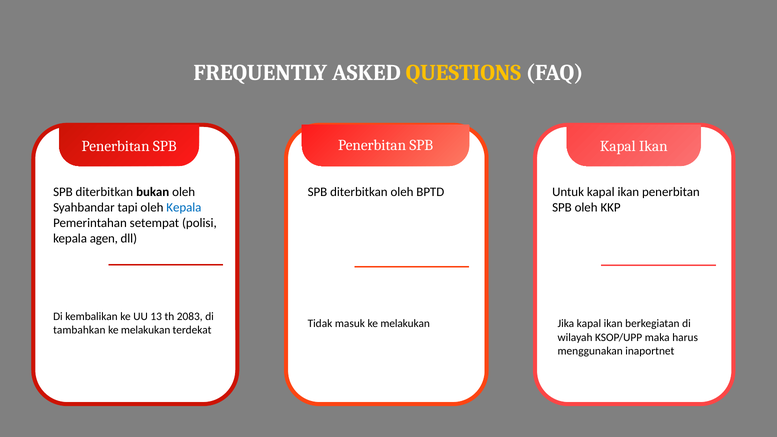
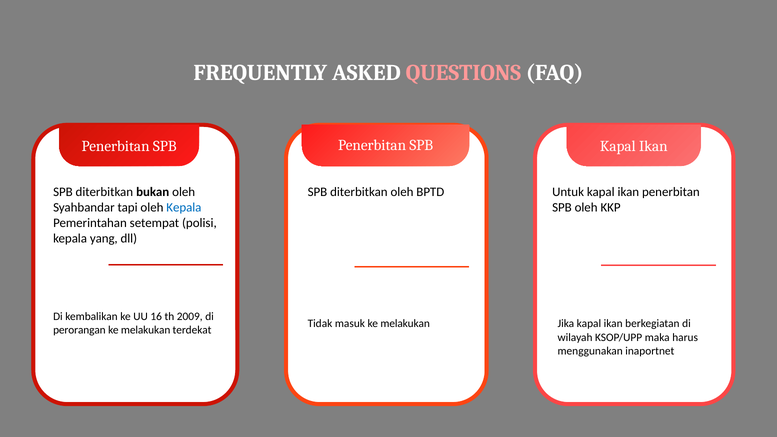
QUESTIONS colour: yellow -> pink
agen: agen -> yang
13: 13 -> 16
2083: 2083 -> 2009
tambahkan: tambahkan -> perorangan
